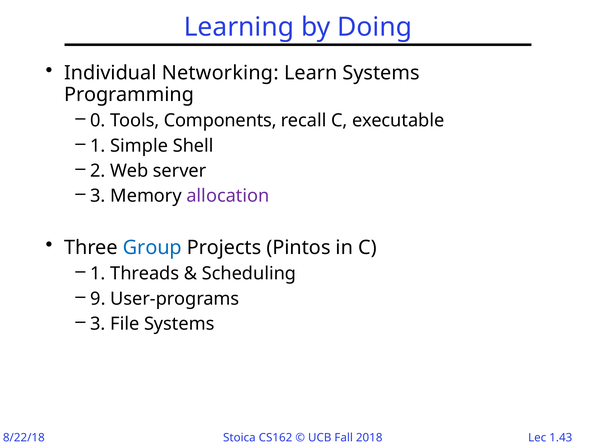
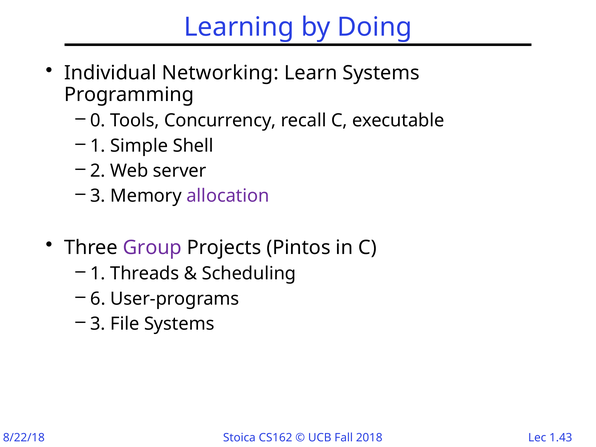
Components: Components -> Concurrency
Group colour: blue -> purple
9: 9 -> 6
